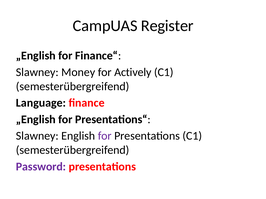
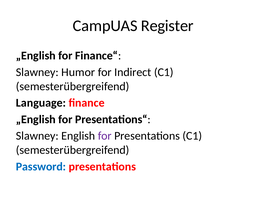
Money: Money -> Humor
Actively: Actively -> Indirect
Password colour: purple -> blue
